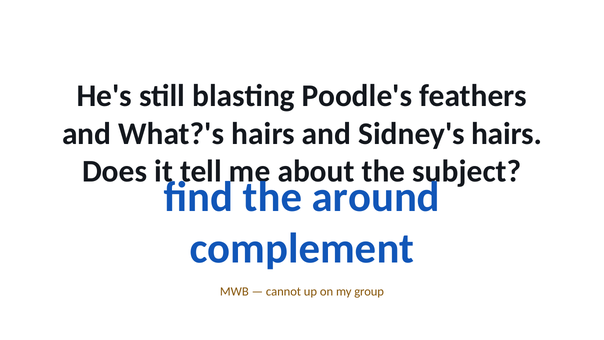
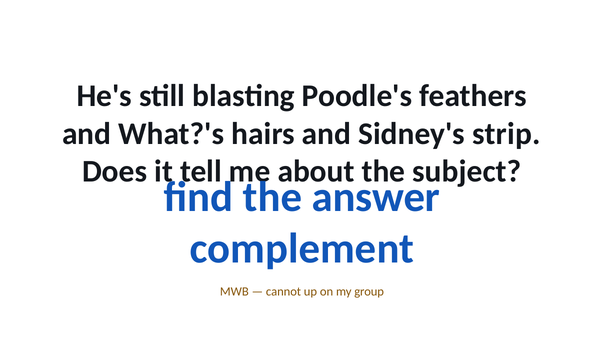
Sidney's hairs: hairs -> strip
around: around -> answer
